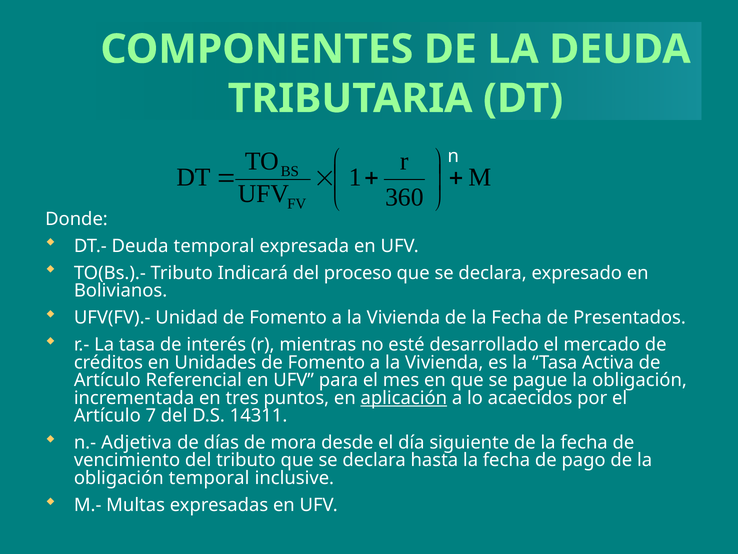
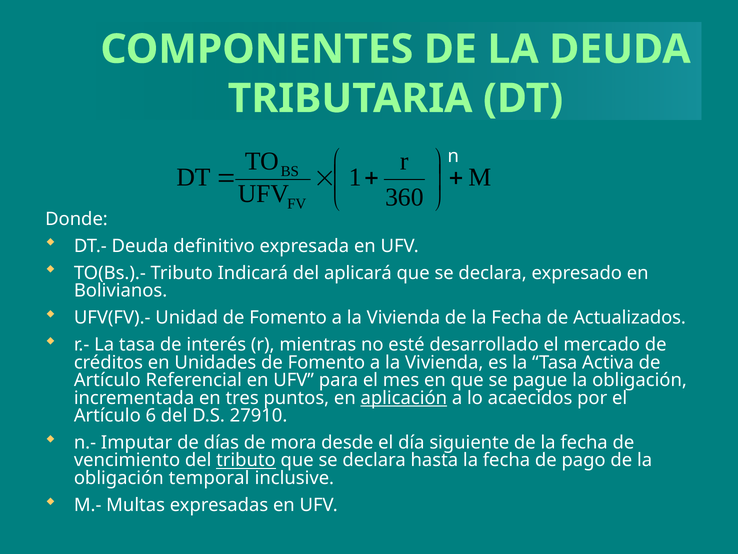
Deuda temporal: temporal -> definitivo
proceso: proceso -> aplicará
Presentados: Presentados -> Actualizados
7: 7 -> 6
14311: 14311 -> 27910
Adjetiva: Adjetiva -> Imputar
tributo at (246, 460) underline: none -> present
